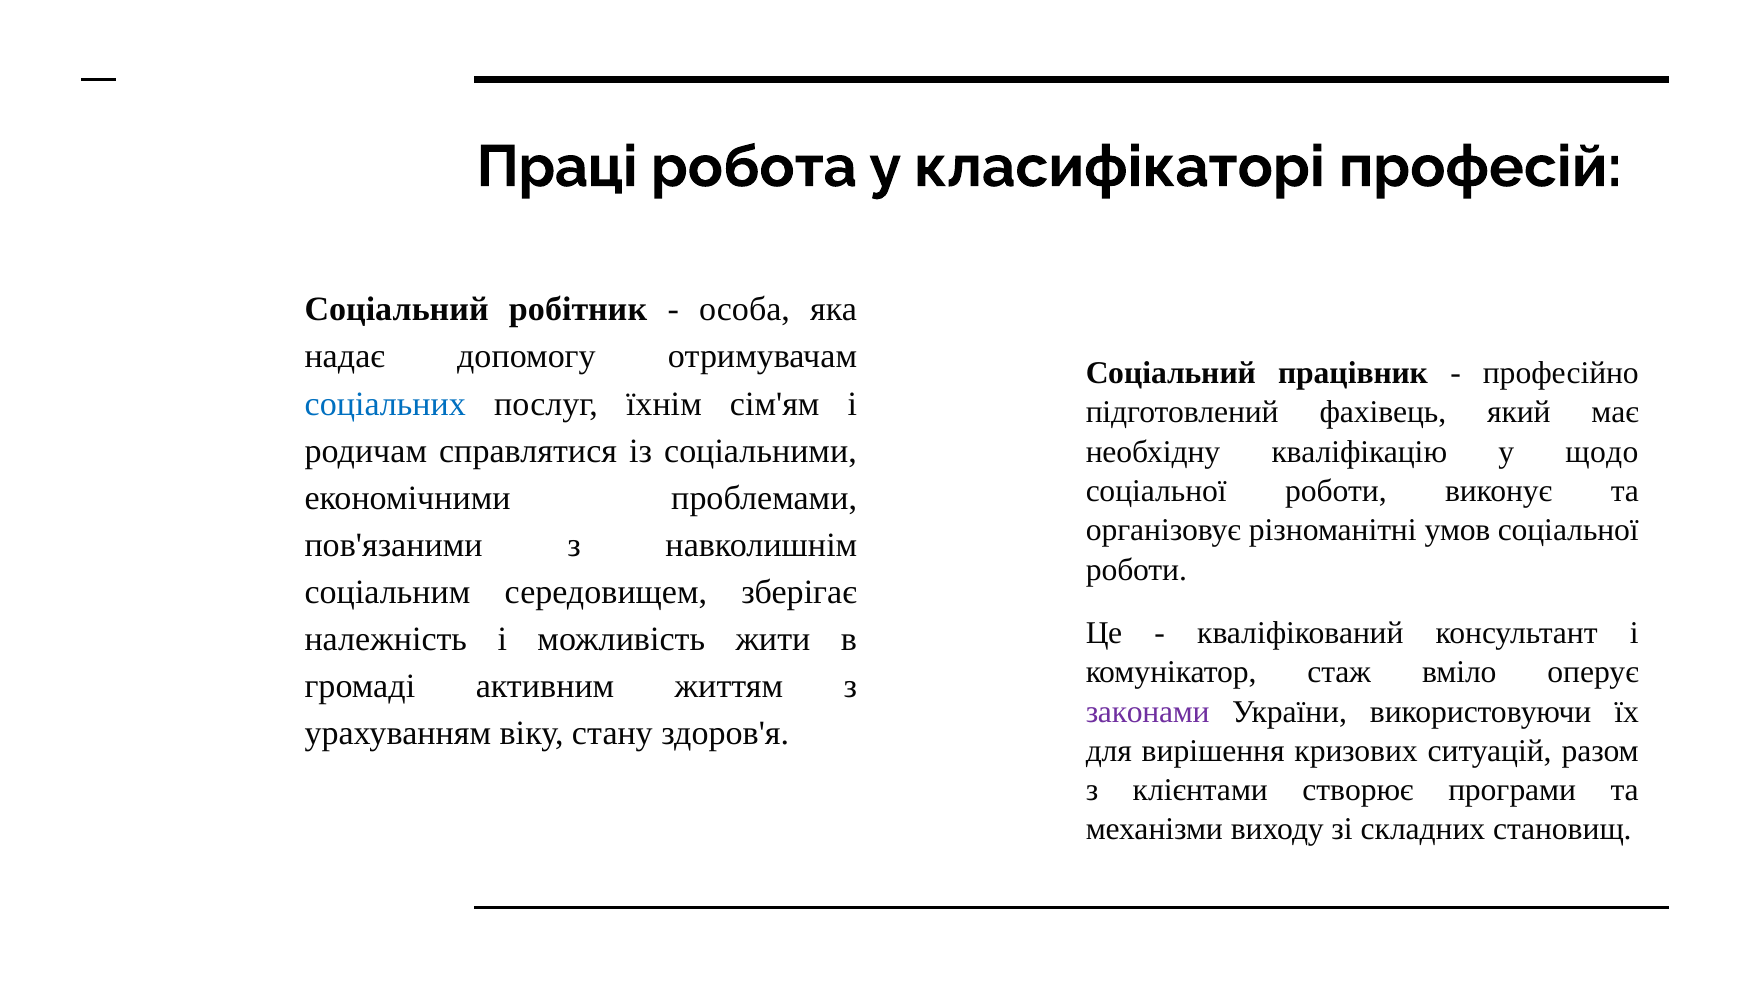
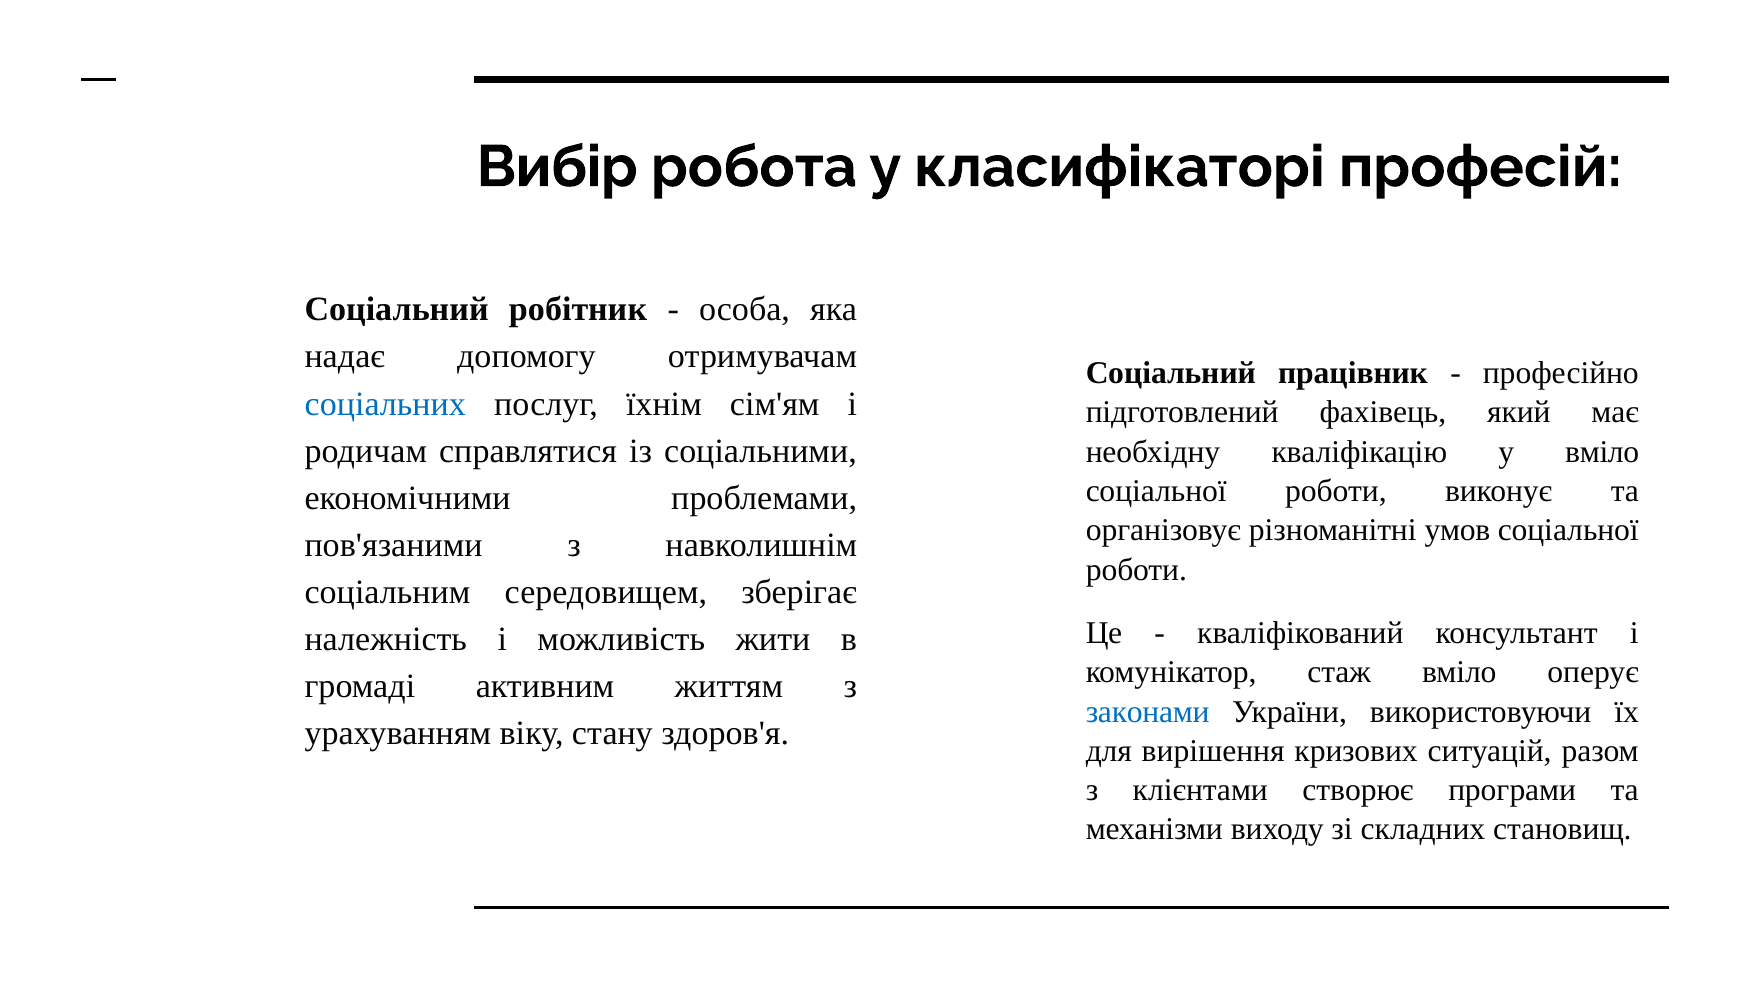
Праці: Праці -> Вибір
у щодо: щодо -> вміло
законами colour: purple -> blue
